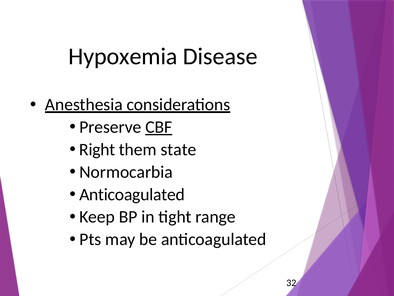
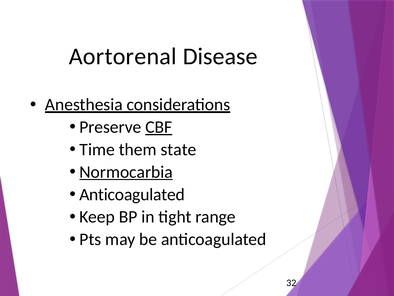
Hypoxemia: Hypoxemia -> Aortorenal
Right: Right -> Time
Normocarbia underline: none -> present
